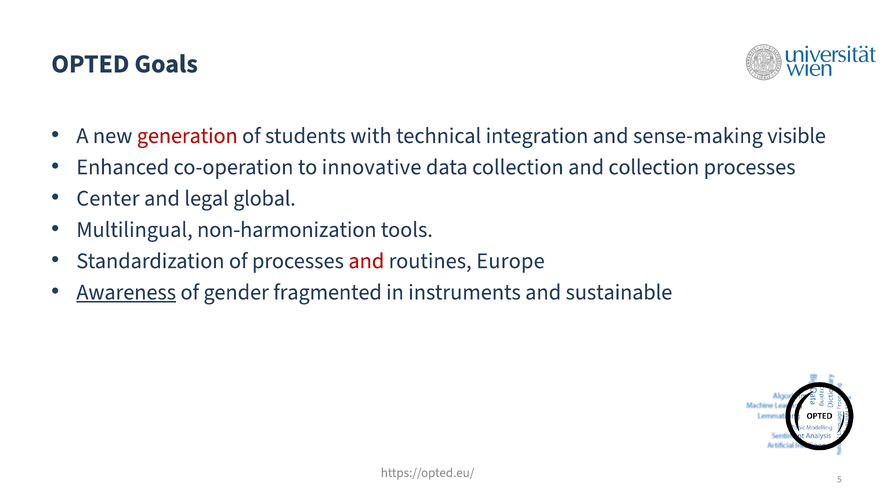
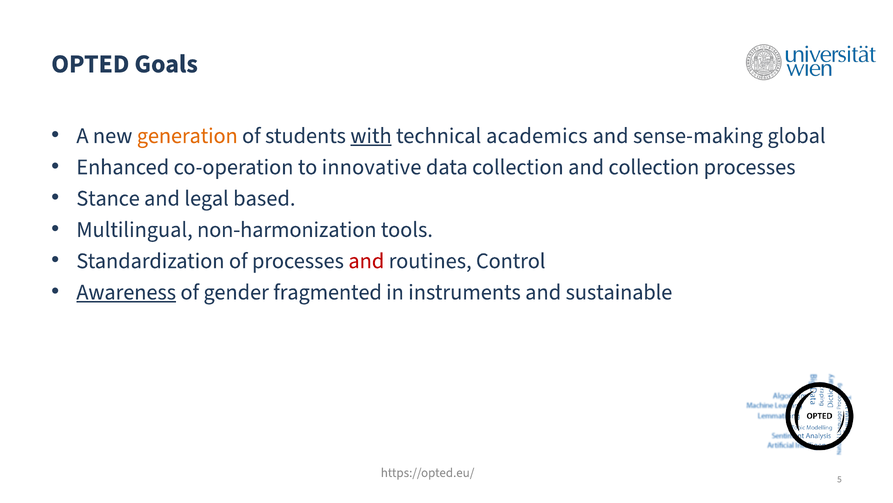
generation colour: red -> orange
with underline: none -> present
integration: integration -> academics
visible: visible -> global
Center: Center -> Stance
global: global -> based
Europe: Europe -> Control
